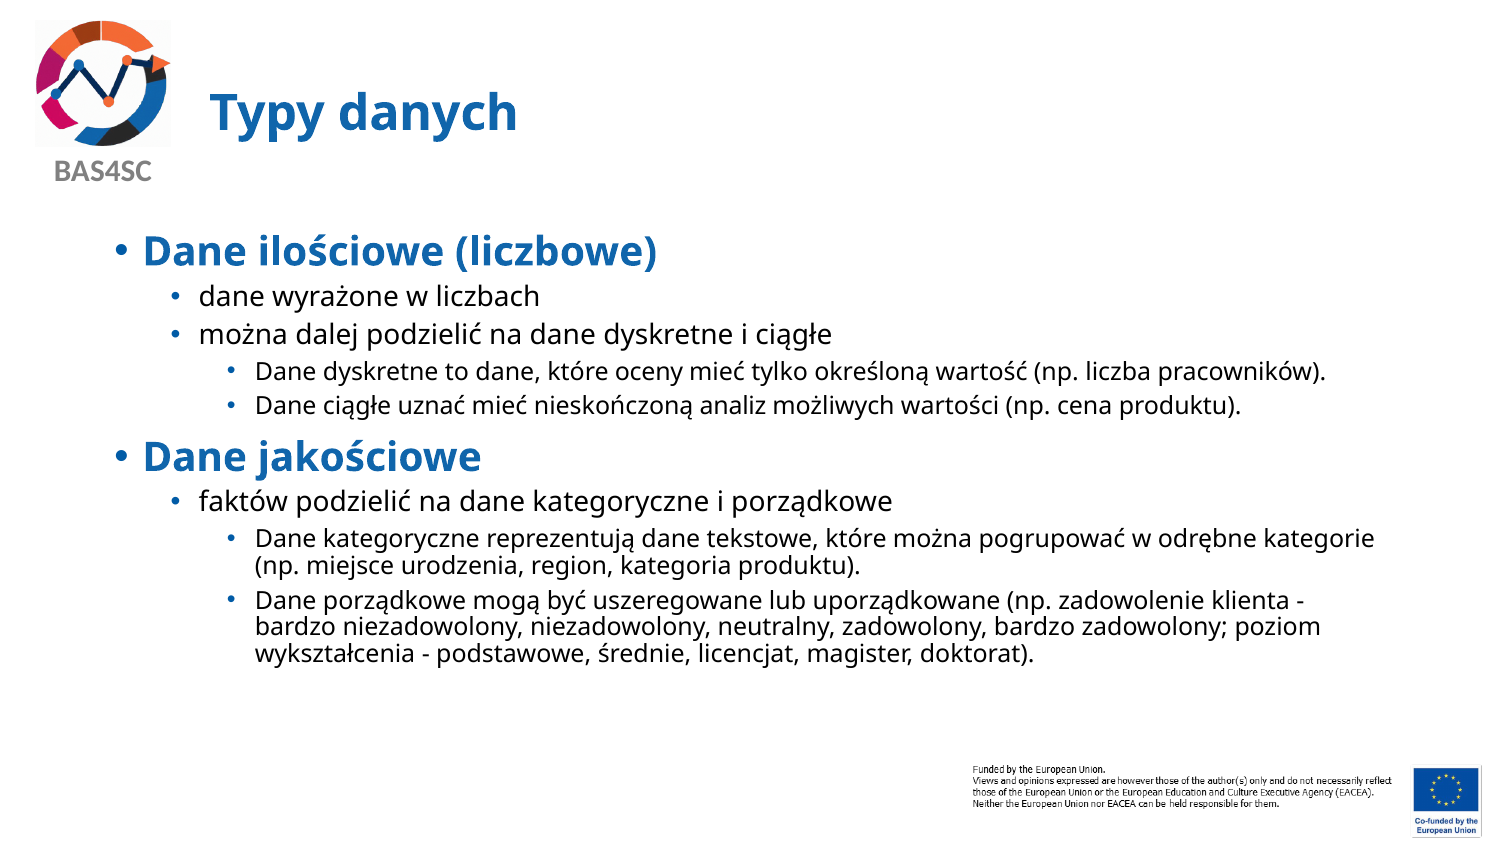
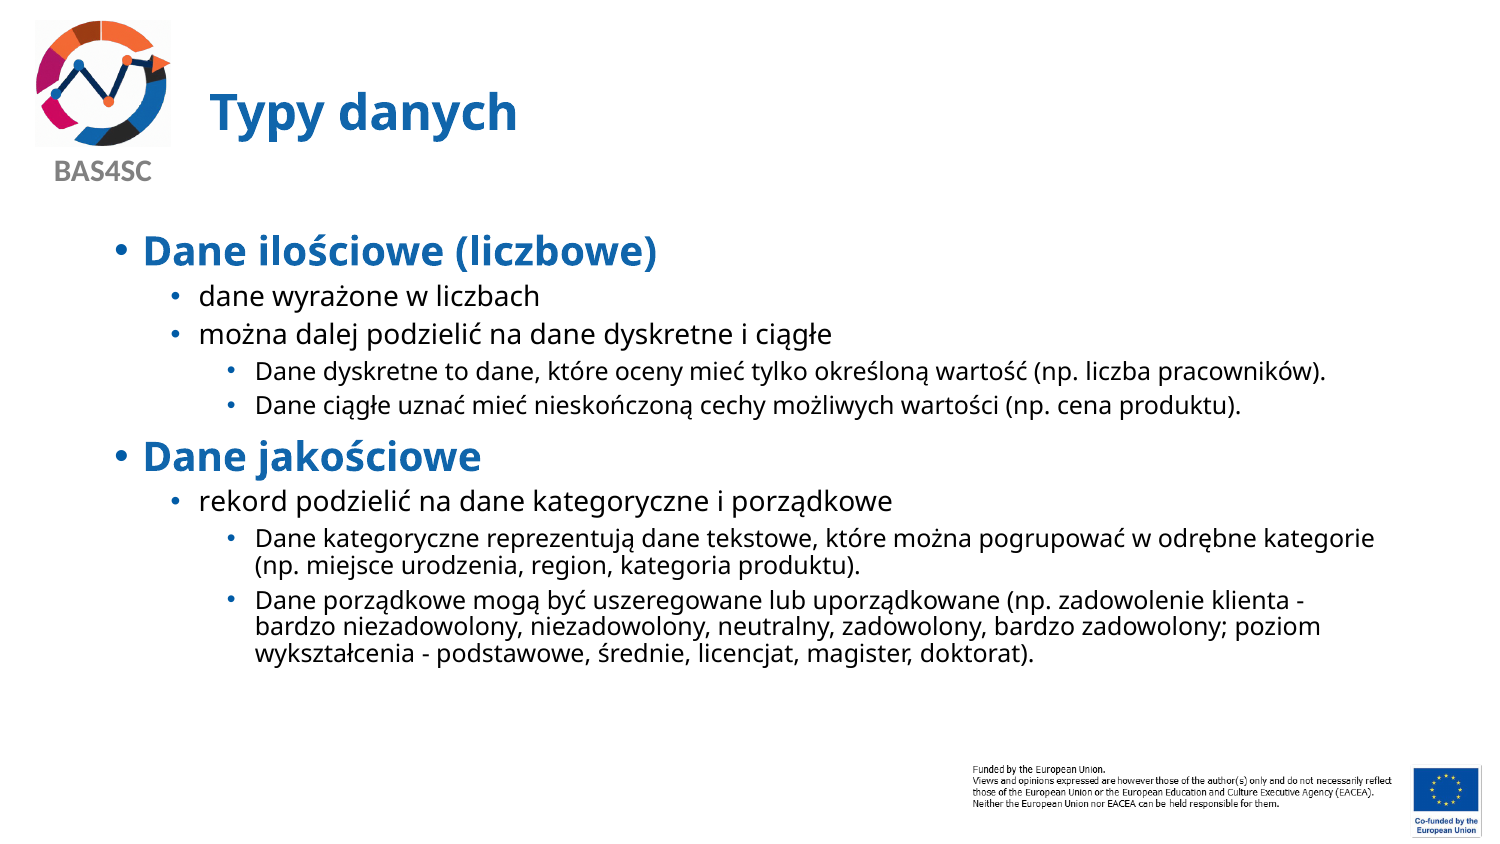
analiz: analiz -> cechy
faktów: faktów -> rekord
